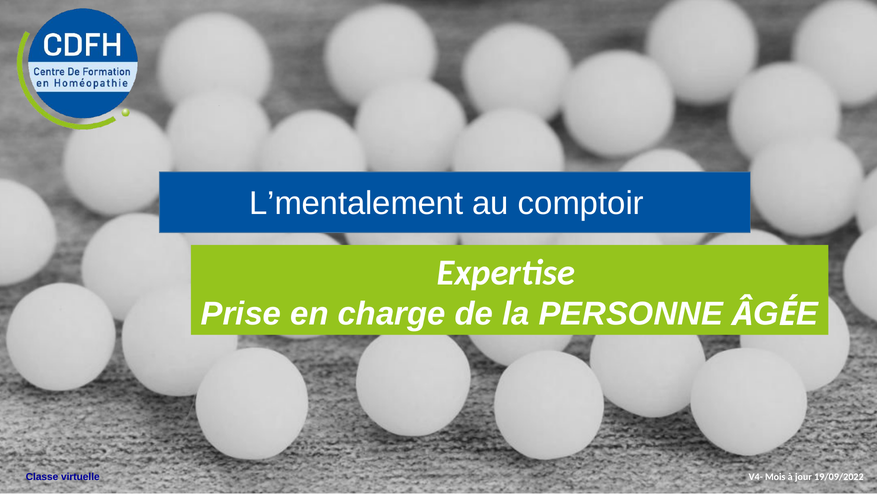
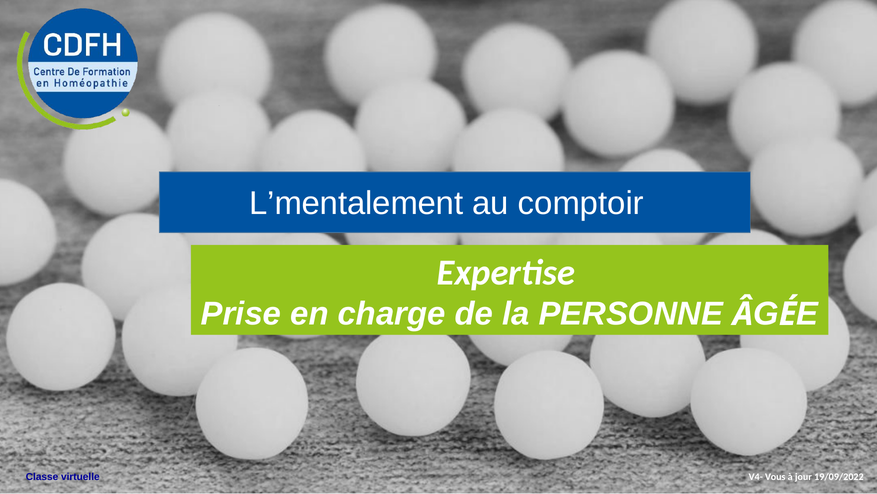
Mois: Mois -> Vous
